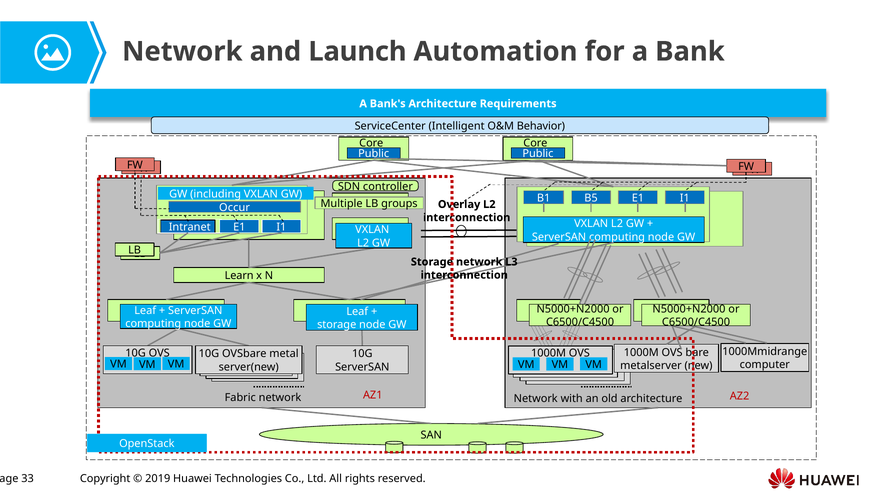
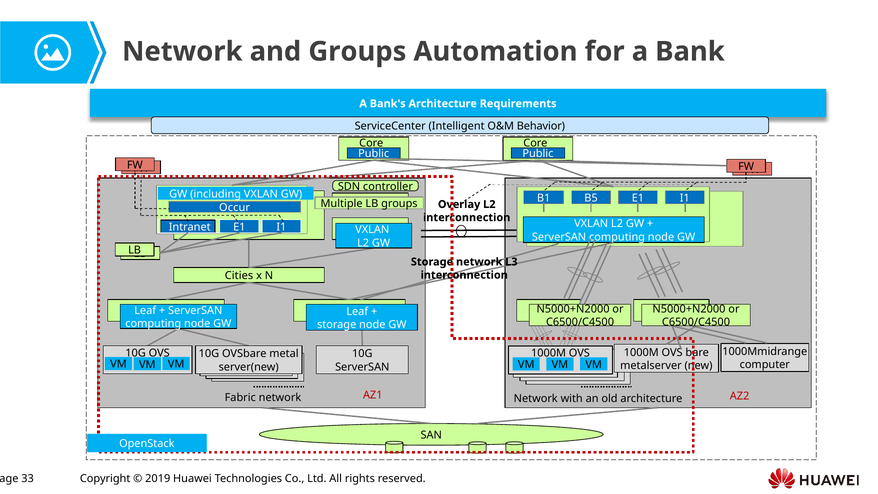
and Launch: Launch -> Groups
Learn: Learn -> Cities
